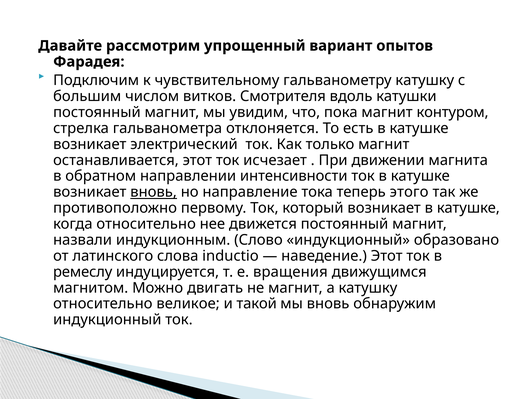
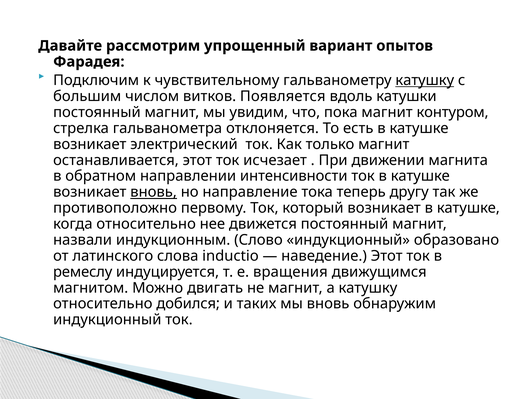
катушку at (425, 80) underline: none -> present
Смотрителя: Смотрителя -> Появляется
этого: этого -> другу
великое: великое -> добился
такой: такой -> таких
